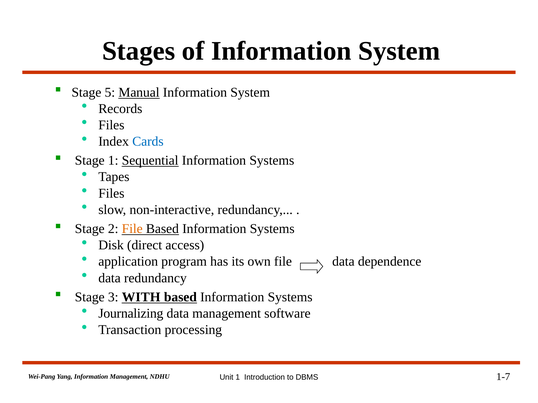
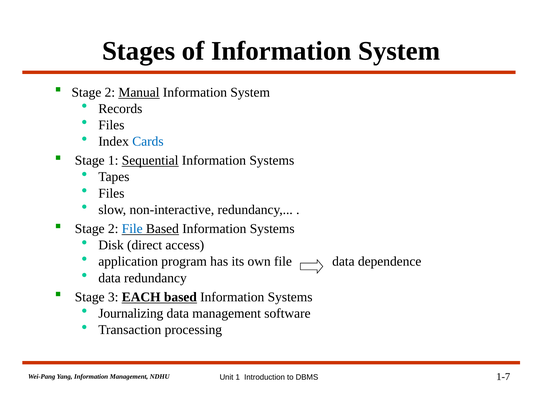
5 at (110, 92): 5 -> 2
File at (132, 229) colour: orange -> blue
WITH: WITH -> EACH
